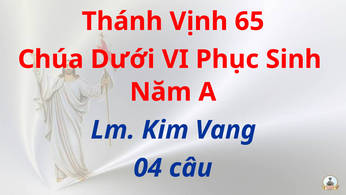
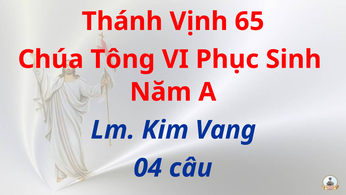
Dưới: Dưới -> Tông
